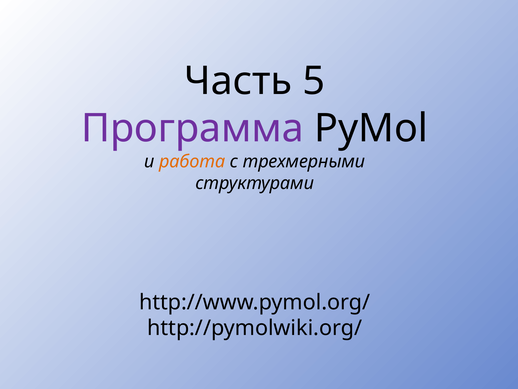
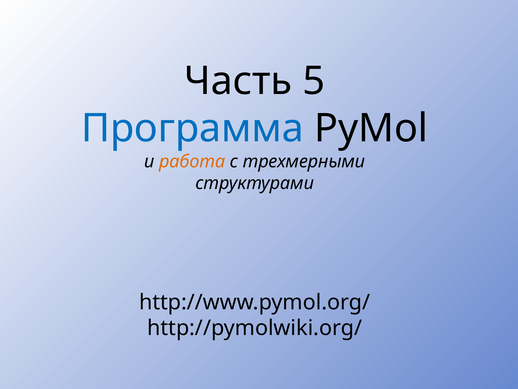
Программа colour: purple -> blue
